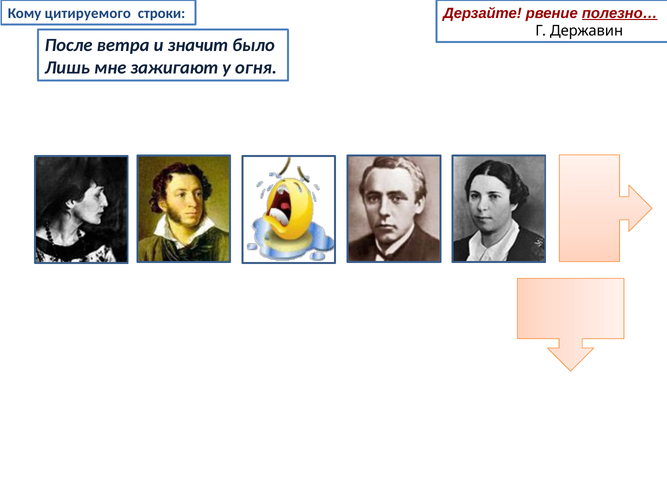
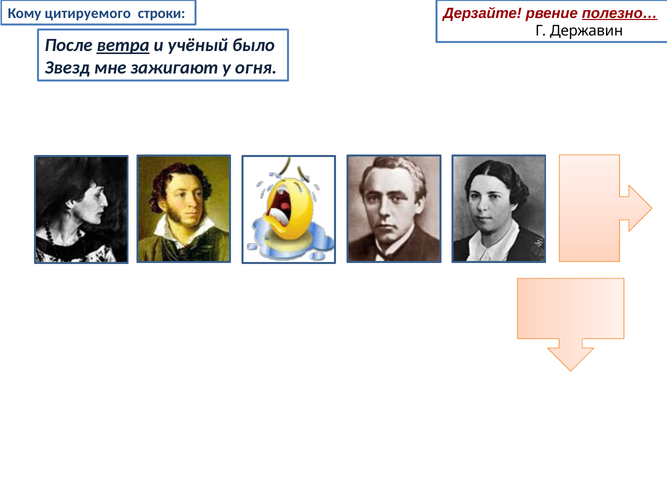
ветра underline: none -> present
значит: значит -> учёный
Лишь: Лишь -> Звезд
